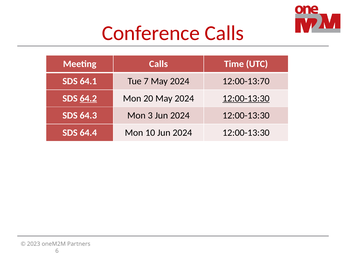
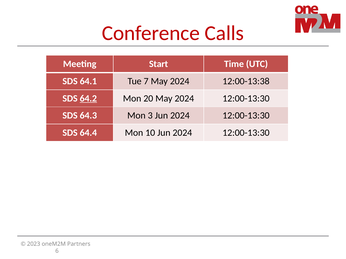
Meeting Calls: Calls -> Start
12:00-13:70: 12:00-13:70 -> 12:00-13:38
12:00-13:30 at (246, 99) underline: present -> none
